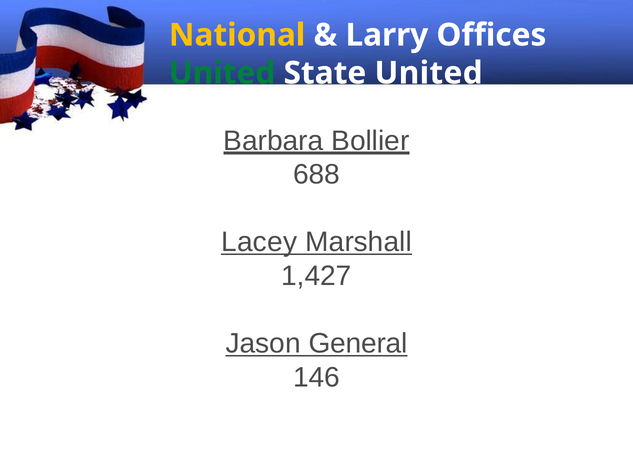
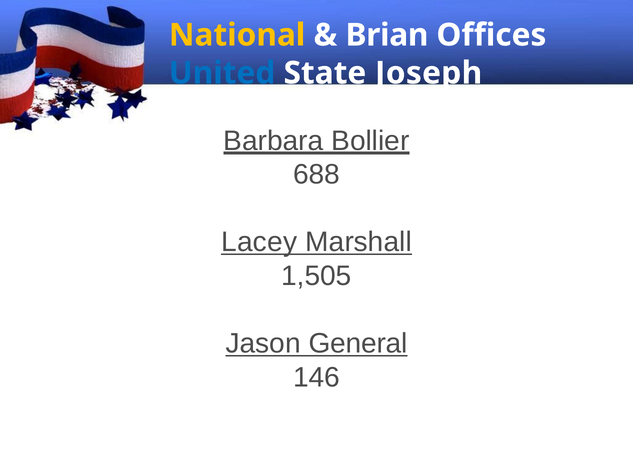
Larry: Larry -> Brian
United at (222, 73) colour: green -> blue
State United: United -> Joseph
1,427: 1,427 -> 1,505
